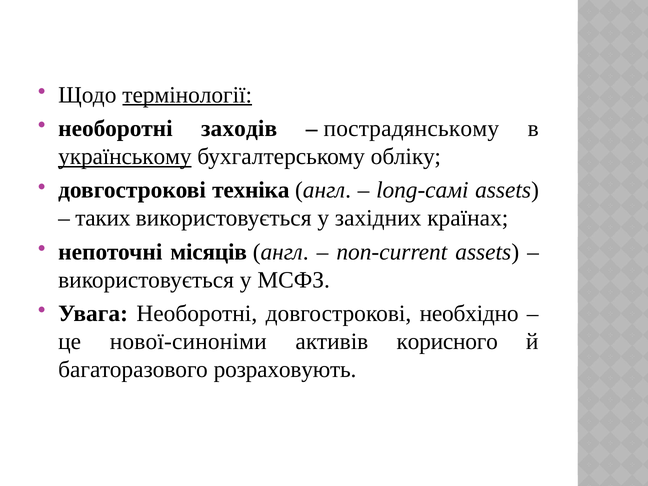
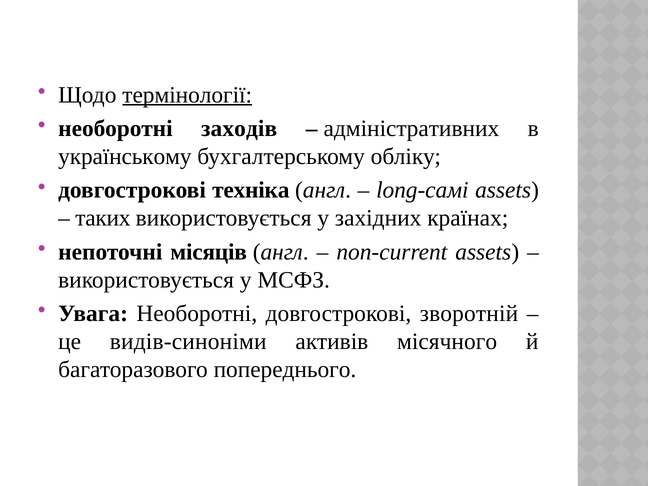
пострадянському: пострадянському -> адміністративних
українському underline: present -> none
необхідно: необхідно -> зворотній
нової-синоніми: нової-синоніми -> видів-синоніми
корисного: корисного -> місячного
розраховують: розраховують -> попереднього
